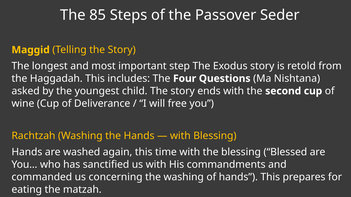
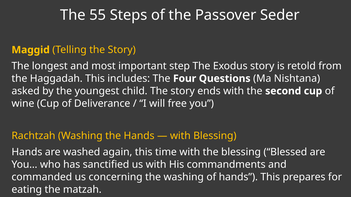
85: 85 -> 55
